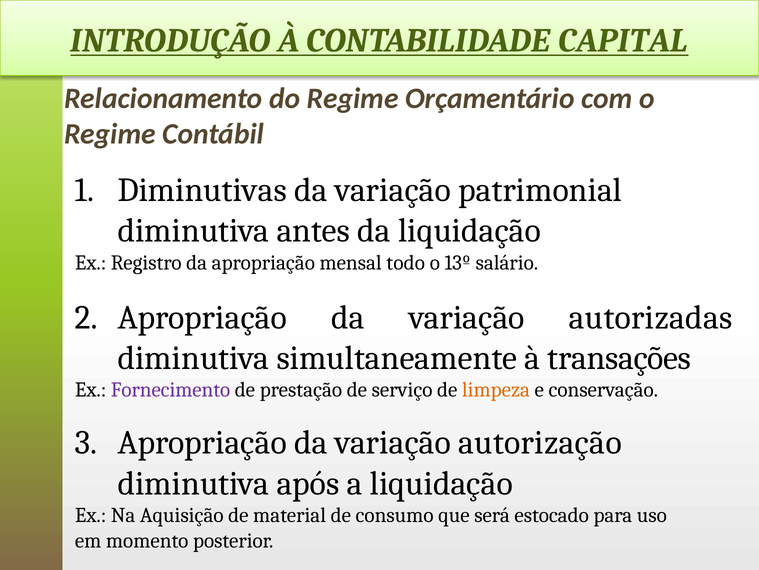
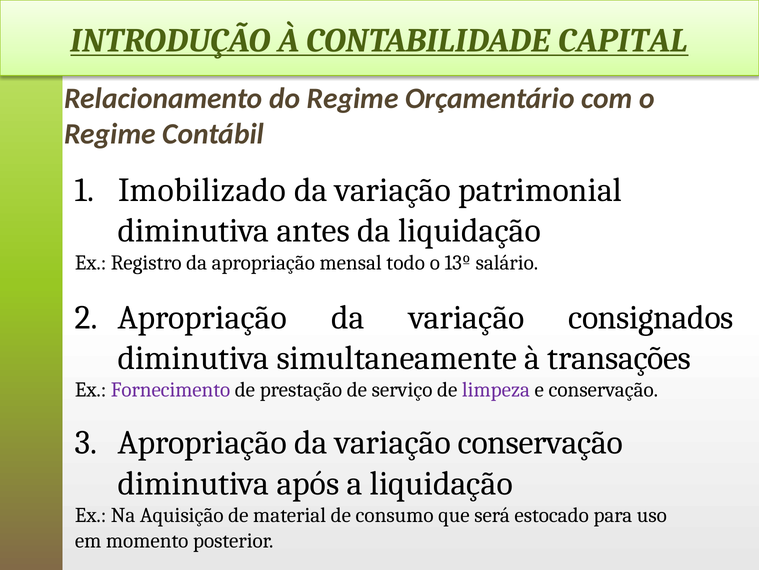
Diminutivas: Diminutivas -> Imobilizado
autorizadas: autorizadas -> consignados
limpeza colour: orange -> purple
variação autorização: autorização -> conservação
